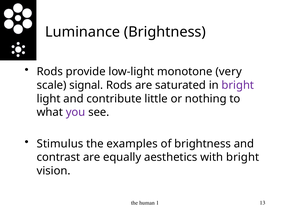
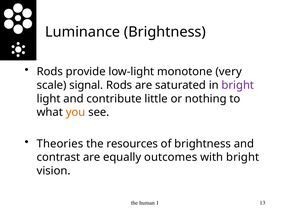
you colour: purple -> orange
Stimulus: Stimulus -> Theories
examples: examples -> resources
aesthetics: aesthetics -> outcomes
